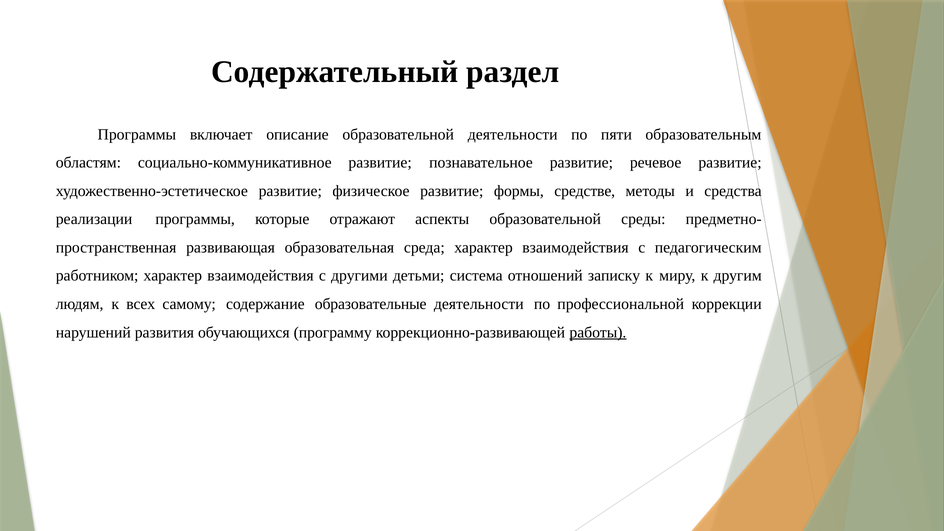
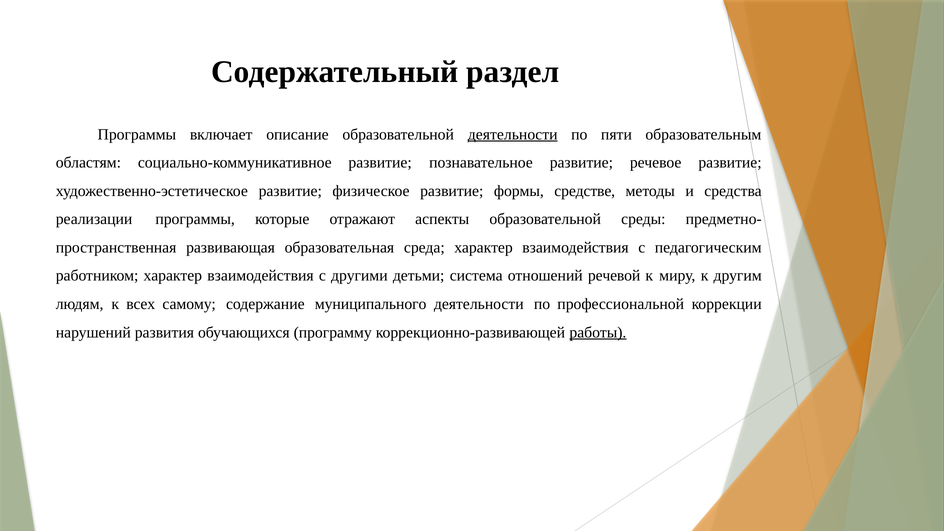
деятельности at (513, 134) underline: none -> present
записку: записку -> речевой
образовательные: образовательные -> муниципального
